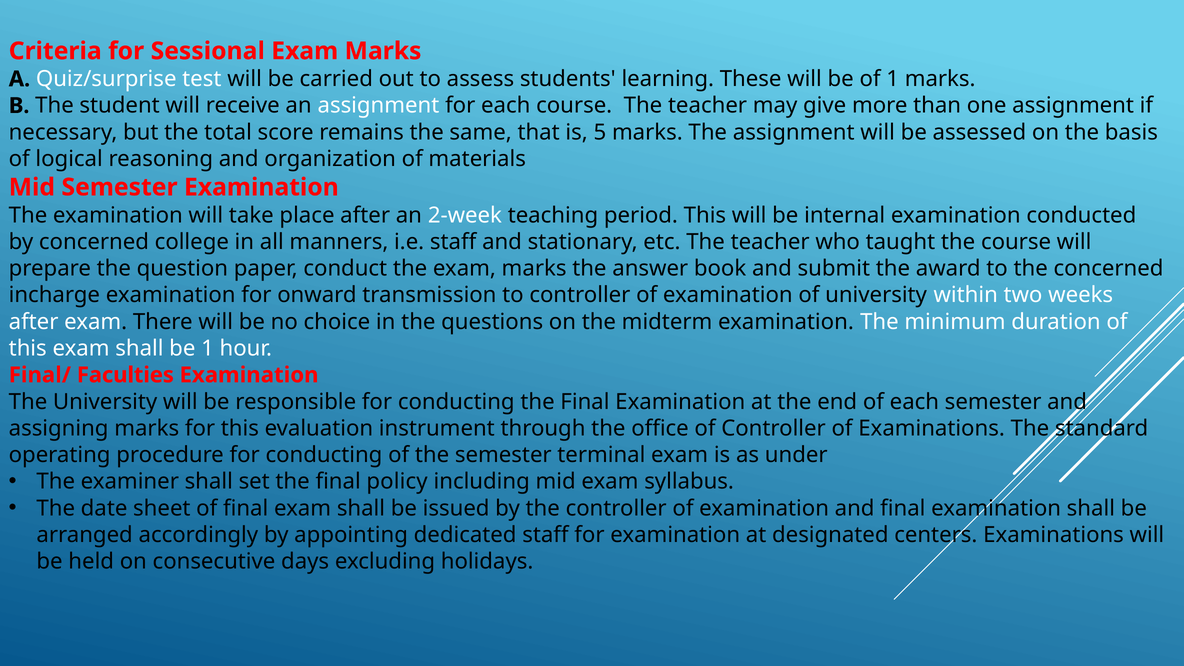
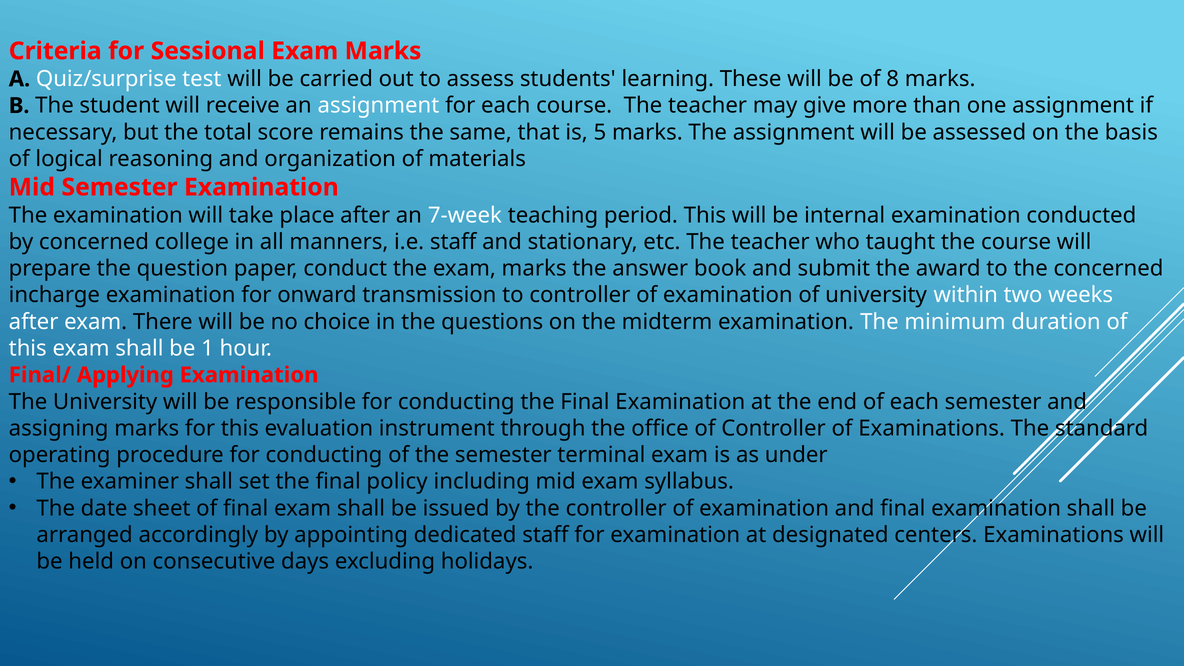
of 1: 1 -> 8
2-week: 2-week -> 7-week
Faculties: Faculties -> Applying
